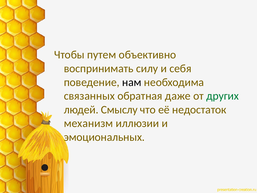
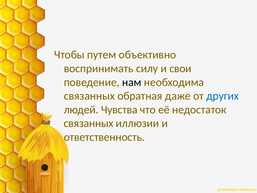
себя: себя -> свои
других colour: green -> blue
Смыслу: Смыслу -> Чувства
механизм at (88, 123): механизм -> связанных
эмоциональных: эмоциональных -> ответственность
